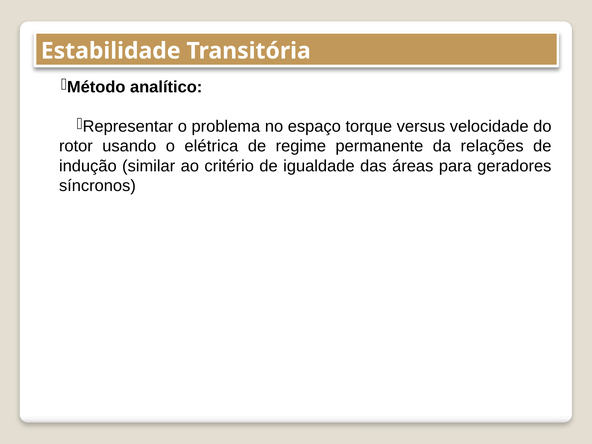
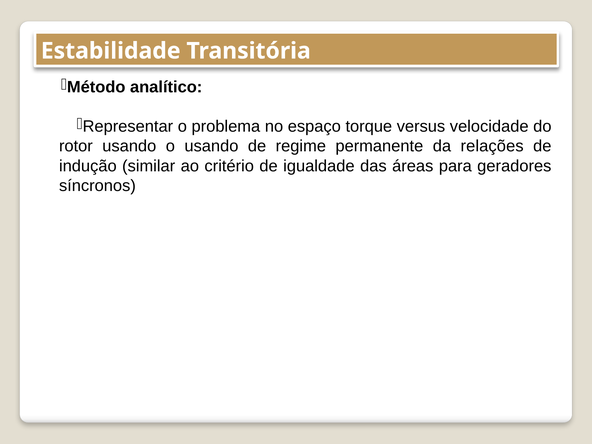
o elétrica: elétrica -> usando
